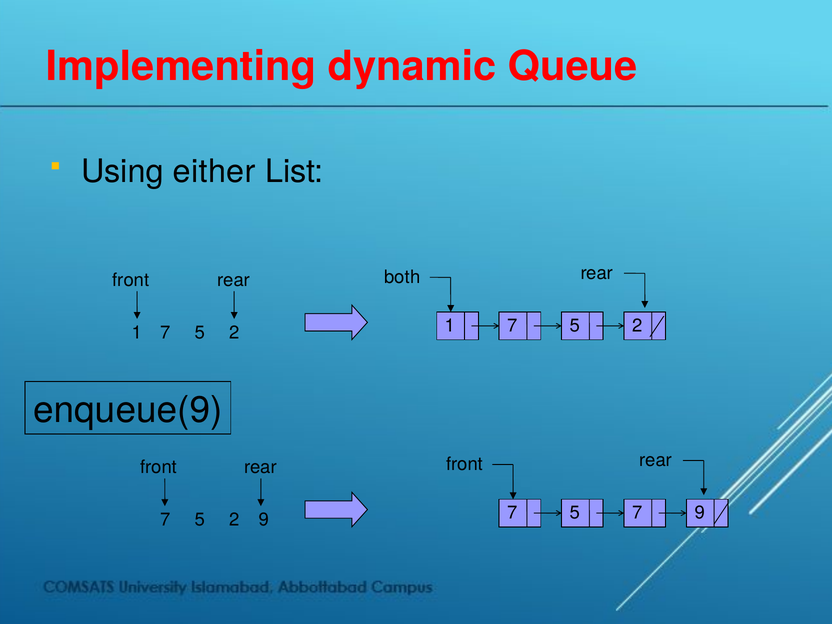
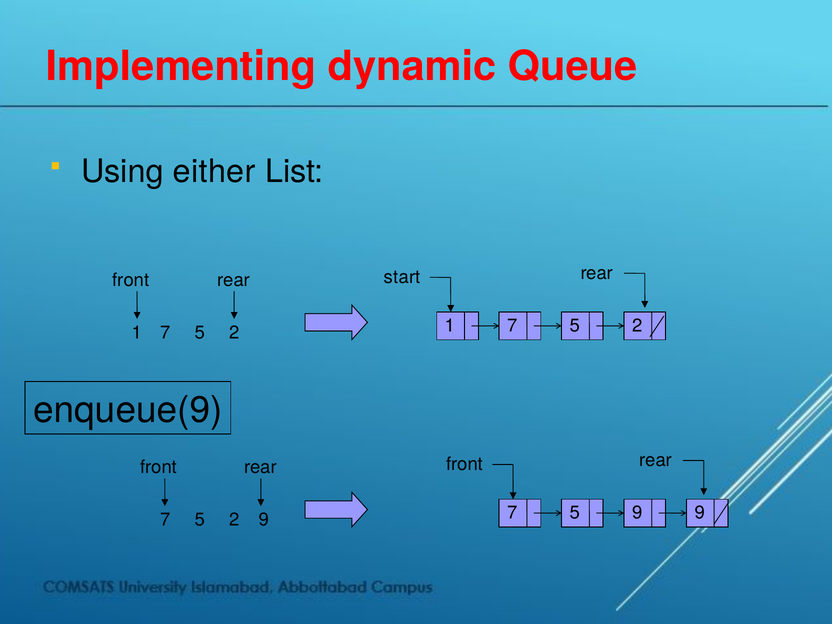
both: both -> start
7 5 7: 7 -> 9
